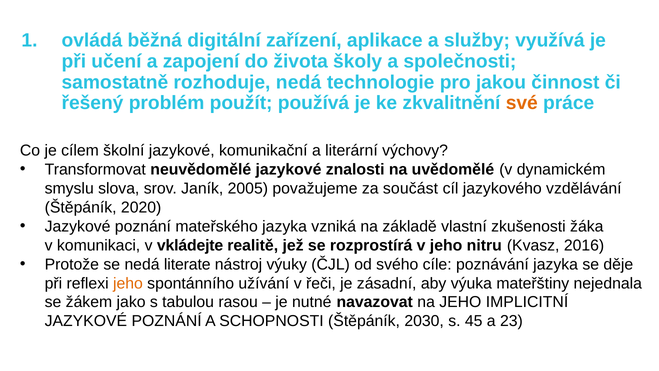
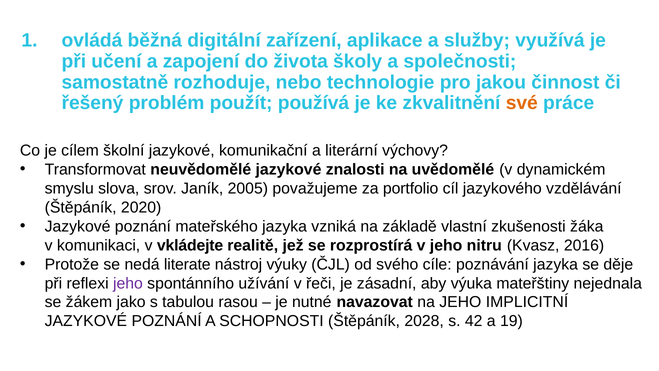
rozhoduje nedá: nedá -> nebo
součást: součást -> portfolio
jeho at (128, 283) colour: orange -> purple
2030: 2030 -> 2028
45: 45 -> 42
23: 23 -> 19
